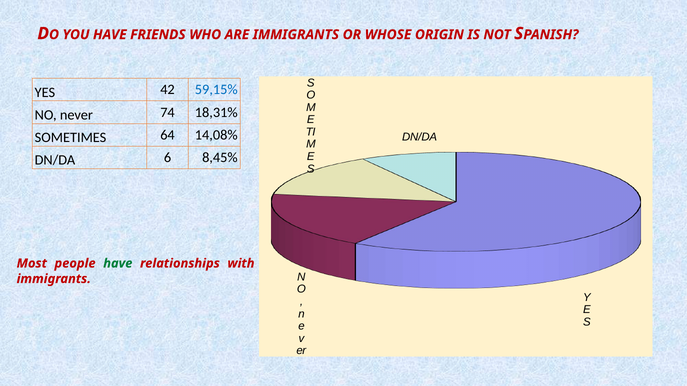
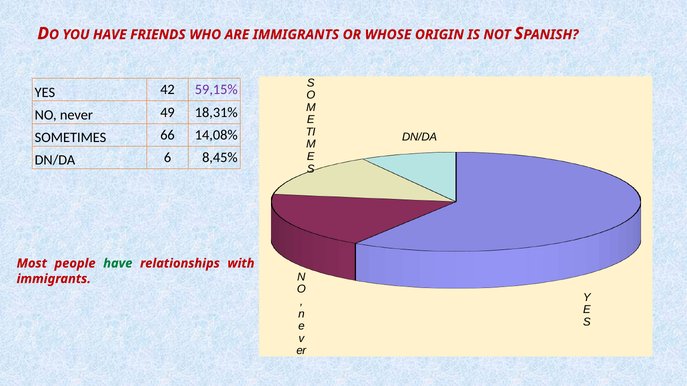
59,15% colour: blue -> purple
74: 74 -> 49
64: 64 -> 66
